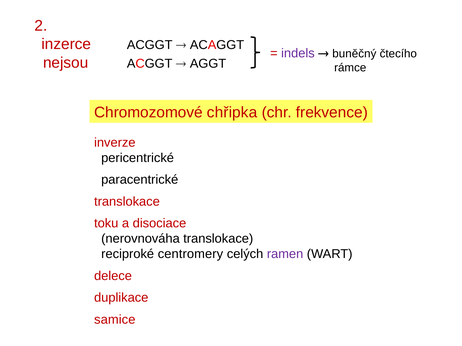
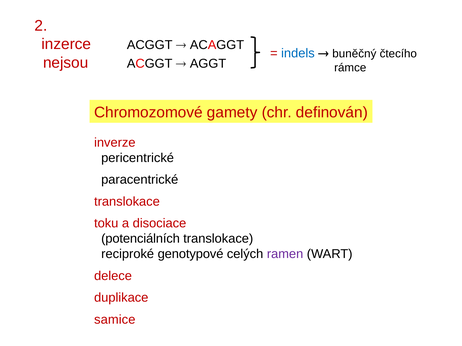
indels colour: purple -> blue
chřipka: chřipka -> gamety
frekvence: frekvence -> definován
nerovnováha: nerovnováha -> potenciálních
centromery: centromery -> genotypové
